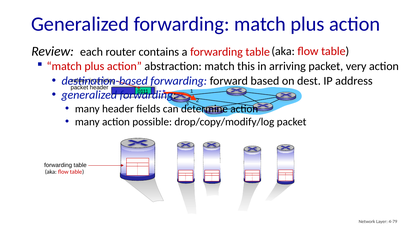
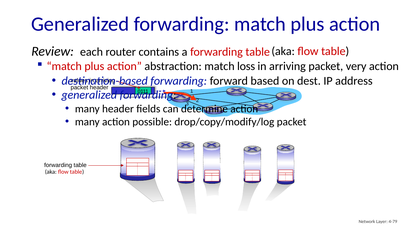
this: this -> loss
